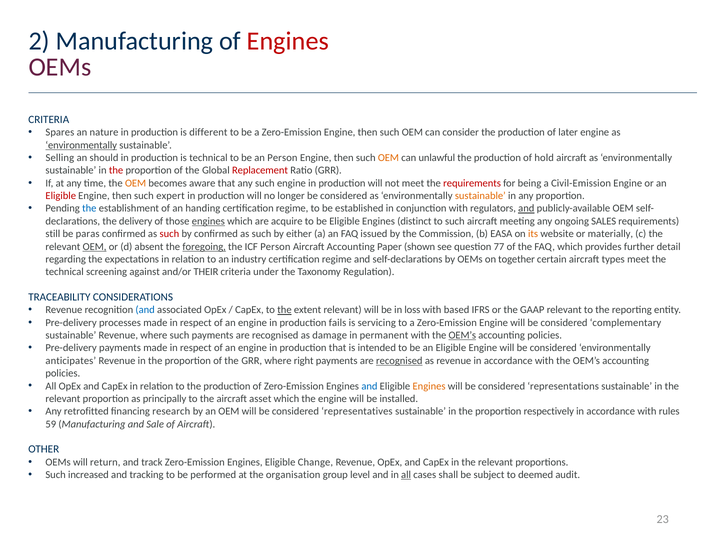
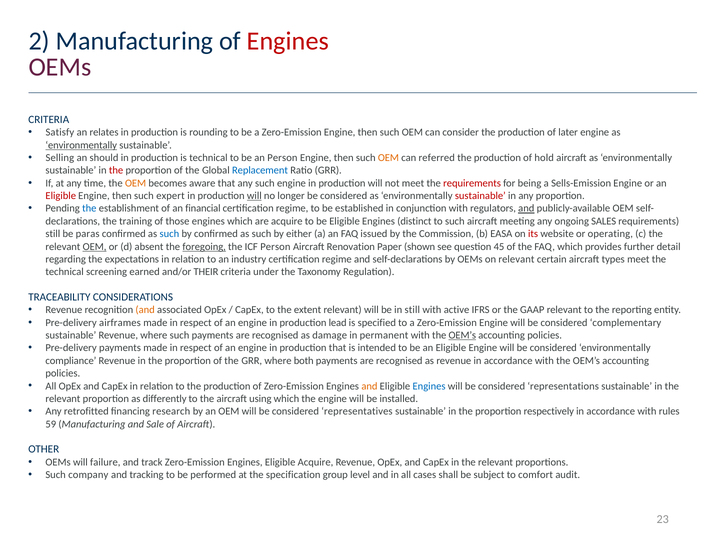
Spares: Spares -> Satisfy
nature: nature -> relates
different: different -> rounding
unlawful: unlawful -> referred
Replacement colour: red -> blue
Civil-Emission: Civil-Emission -> Sells-Emission
will at (254, 196) underline: none -> present
sustainable at (480, 196) colour: orange -> red
handing: handing -> financial
delivery: delivery -> training
engines at (208, 221) underline: present -> none
such at (169, 234) colour: red -> blue
its colour: orange -> red
materially: materially -> operating
Aircraft Accounting: Accounting -> Renovation
77: 77 -> 45
on together: together -> relevant
against: against -> earned
and at (145, 310) colour: blue -> orange
the at (284, 310) underline: present -> none
in loss: loss -> still
based: based -> active
processes: processes -> airframes
fails: fails -> lead
servicing: servicing -> specified
anticipates: anticipates -> compliance
right: right -> both
recognised at (399, 361) underline: present -> none
and at (369, 386) colour: blue -> orange
Engines at (429, 386) colour: orange -> blue
principally: principally -> differently
asset: asset -> using
return: return -> failure
Eligible Change: Change -> Acquire
increased: increased -> company
organisation: organisation -> specification
all at (406, 475) underline: present -> none
deemed: deemed -> comfort
